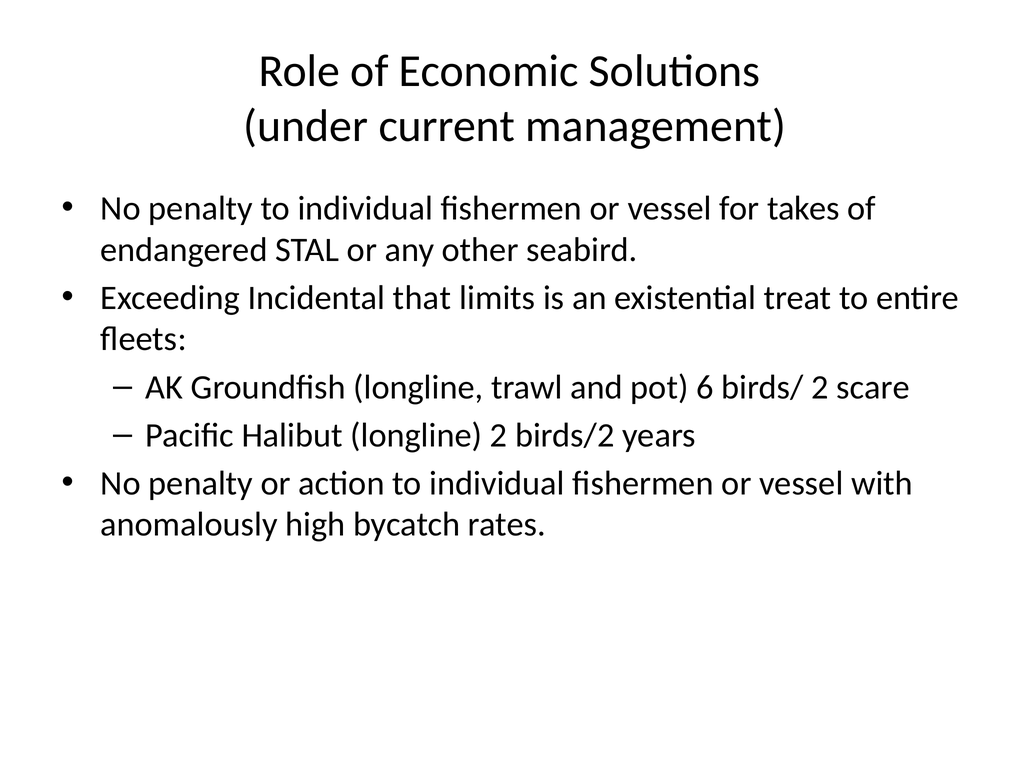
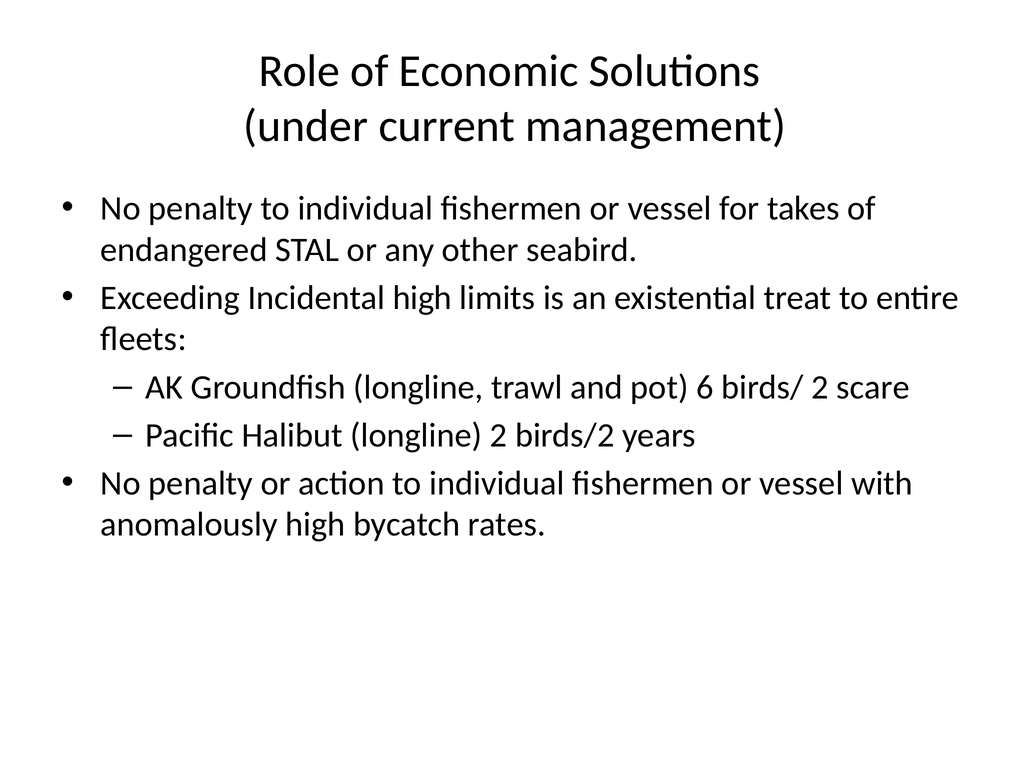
Incidental that: that -> high
